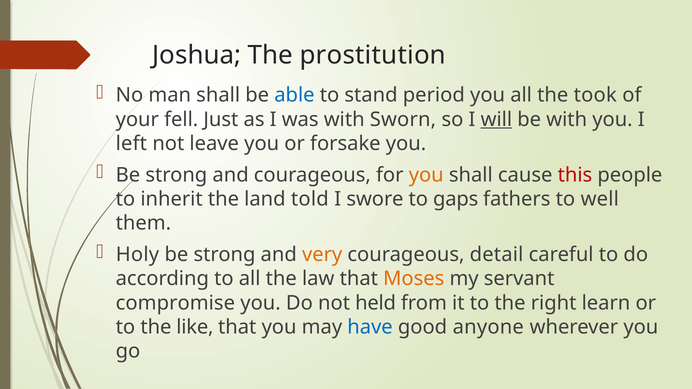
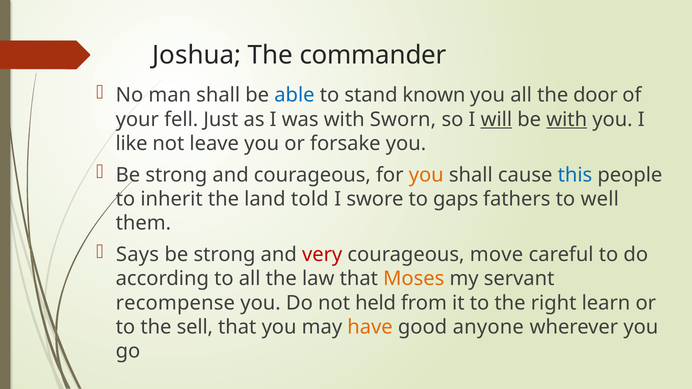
prostitution: prostitution -> commander
period: period -> known
took: took -> door
with at (567, 120) underline: none -> present
left: left -> like
this colour: red -> blue
Holy: Holy -> Says
very colour: orange -> red
detail: detail -> move
compromise: compromise -> recompense
like: like -> sell
have colour: blue -> orange
